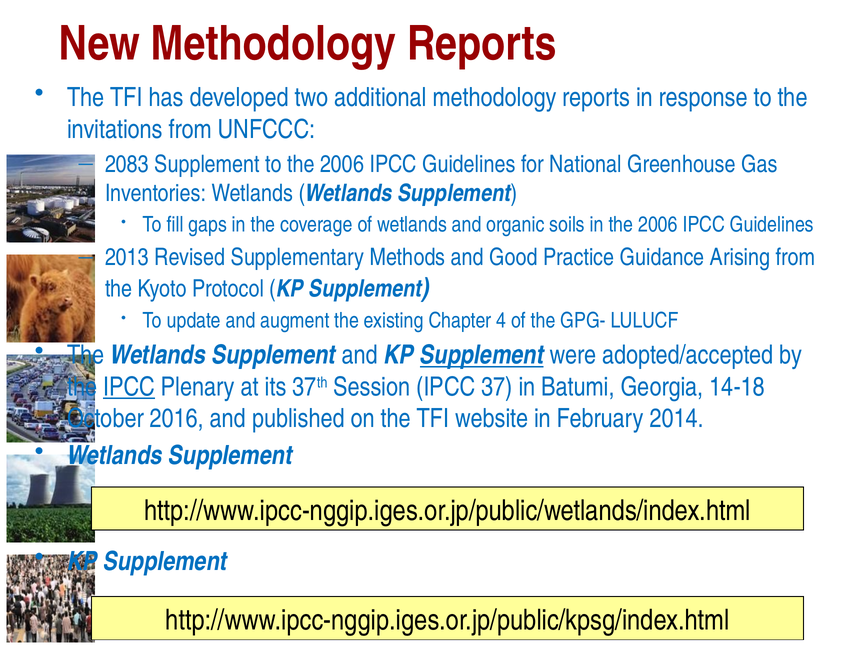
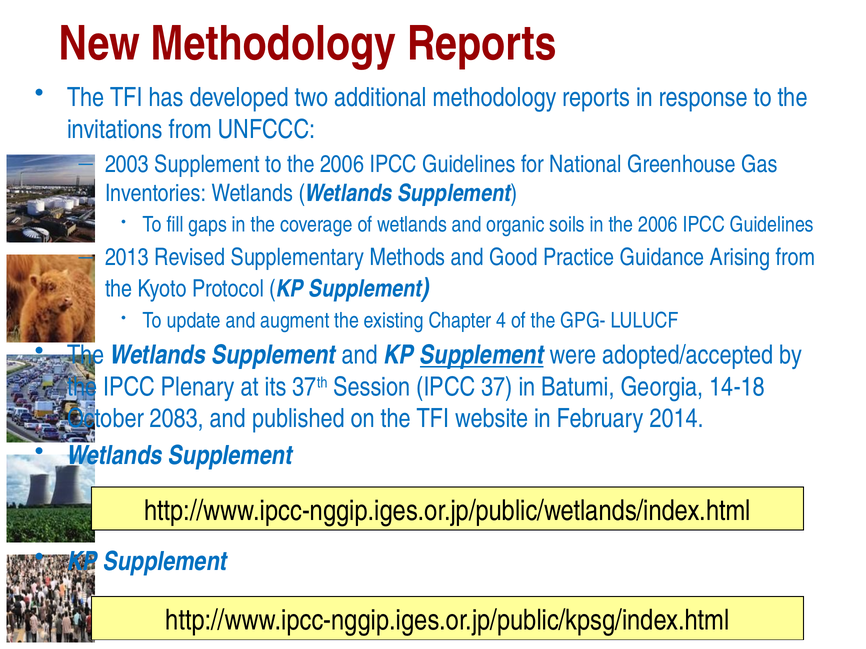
2083: 2083 -> 2003
IPCC at (129, 387) underline: present -> none
2016: 2016 -> 2083
